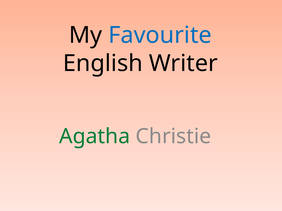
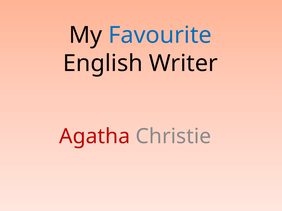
Agatha colour: green -> red
